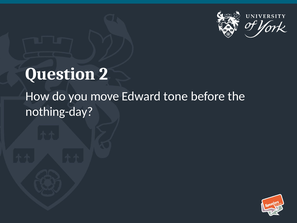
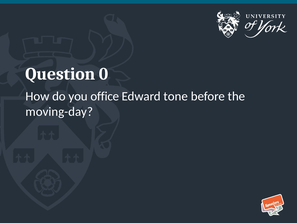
2: 2 -> 0
move: move -> office
nothing-day: nothing-day -> moving-day
